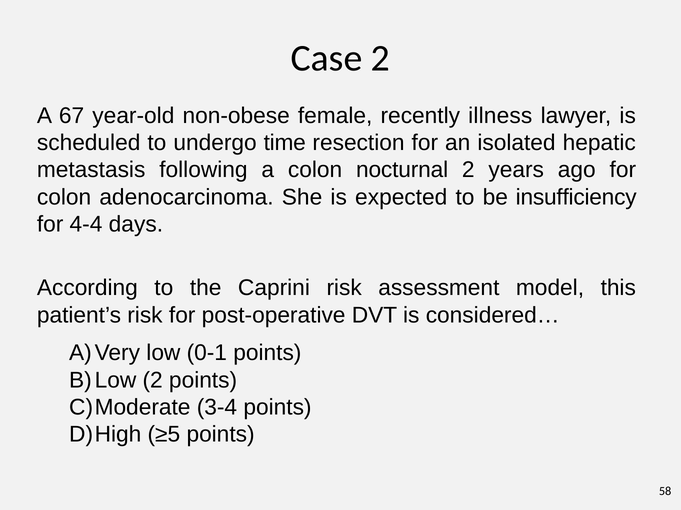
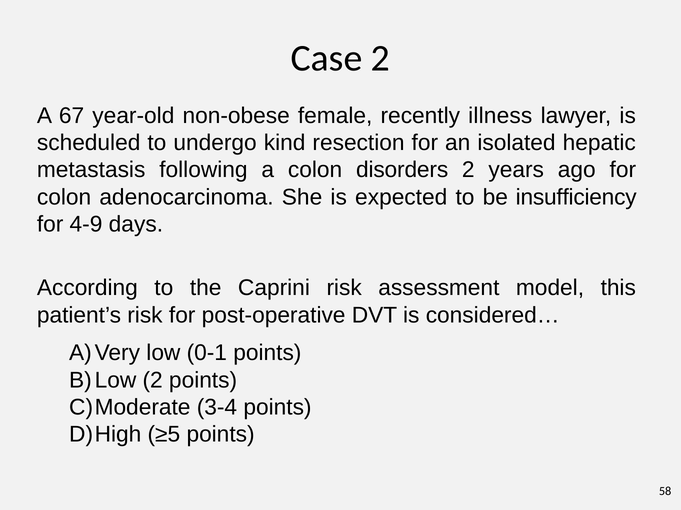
time: time -> kind
nocturnal: nocturnal -> disorders
4-4: 4-4 -> 4-9
